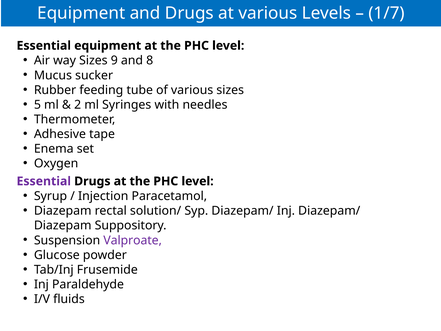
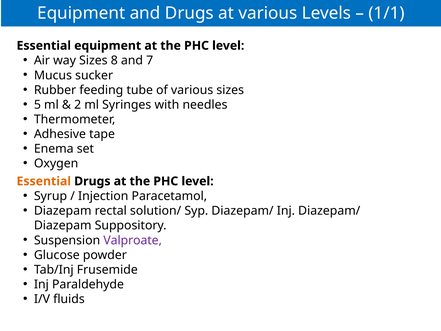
1/7: 1/7 -> 1/1
9: 9 -> 8
8: 8 -> 7
Essential at (44, 181) colour: purple -> orange
